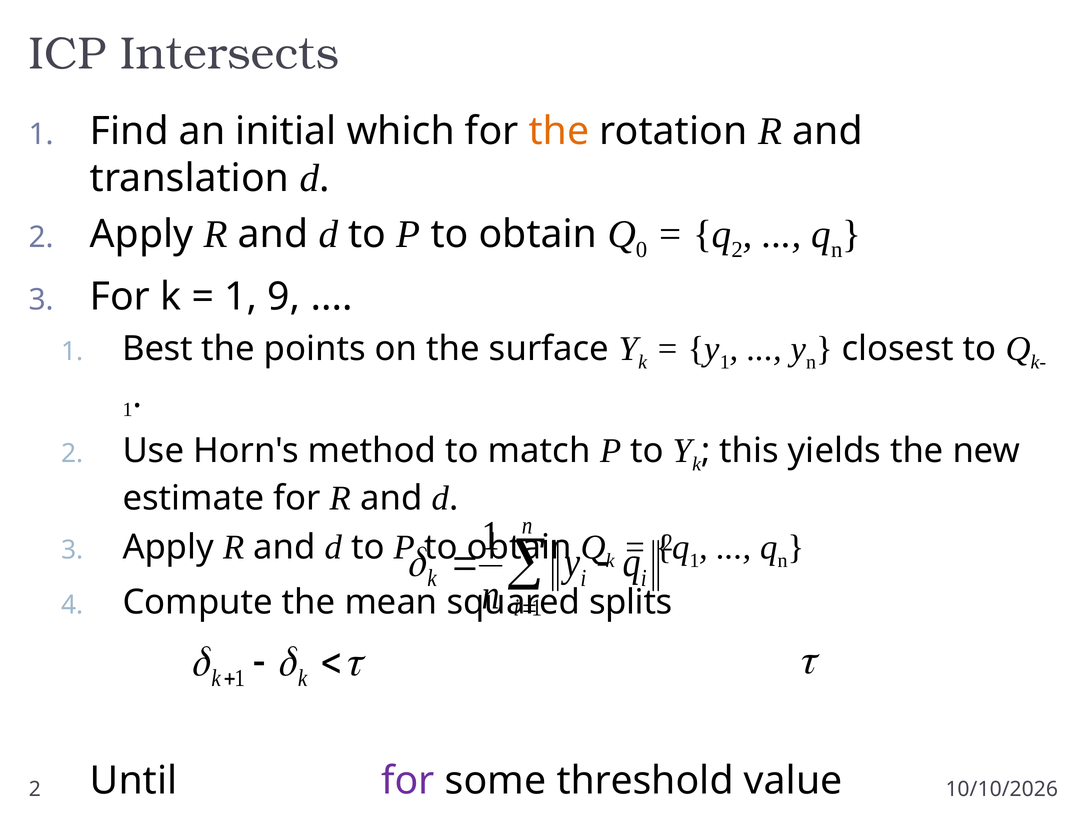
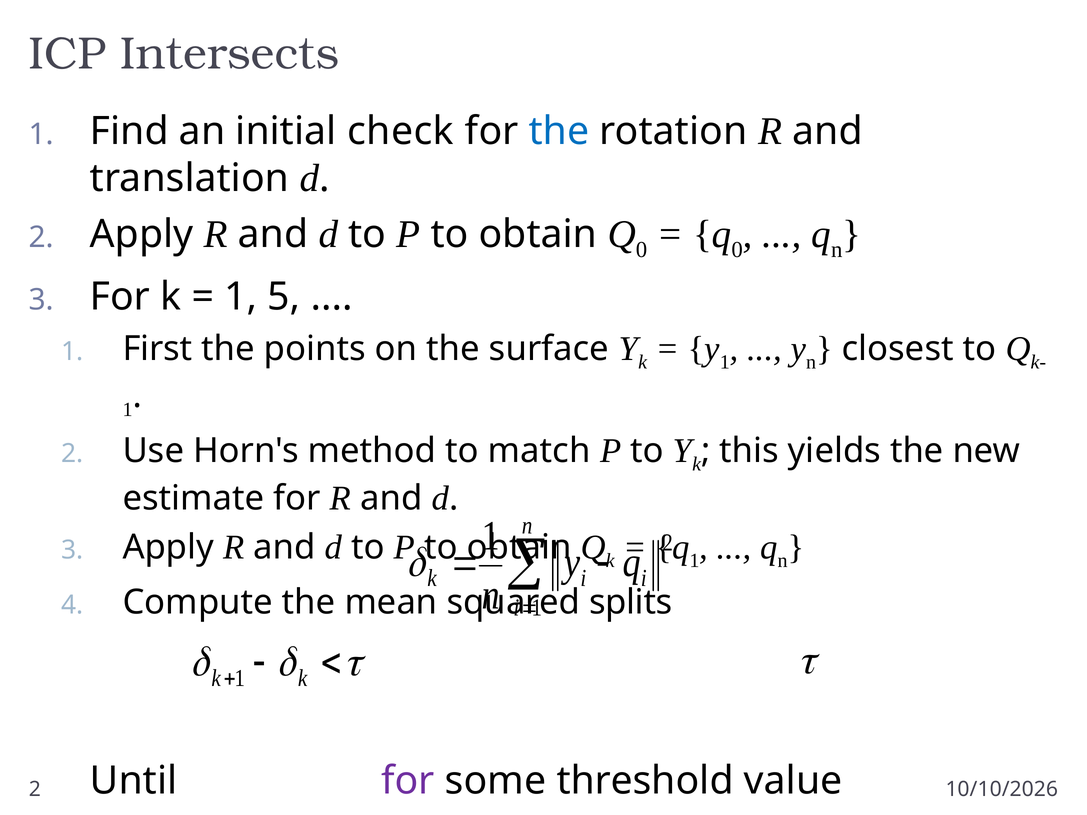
which: which -> check
the at (559, 131) colour: orange -> blue
2 at (737, 250): 2 -> 0
9: 9 -> 5
Best: Best -> First
